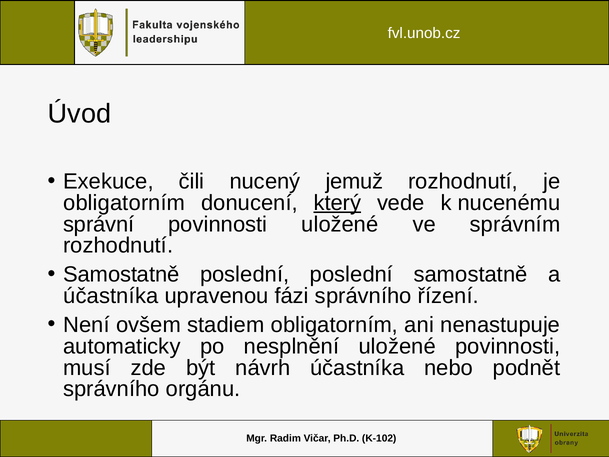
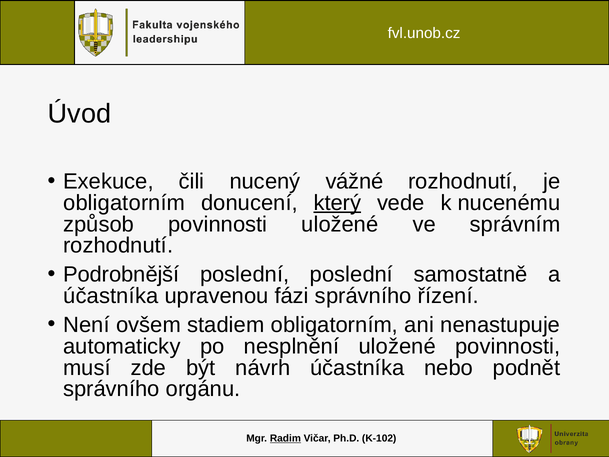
jemuž: jemuž -> vážné
správní: správní -> způsob
Samostatně at (121, 275): Samostatně -> Podrobnější
Radim underline: none -> present
